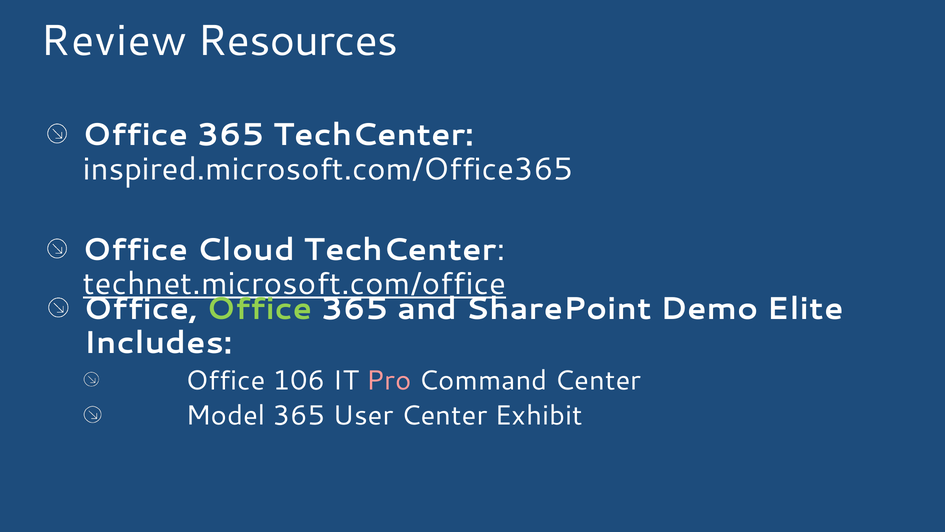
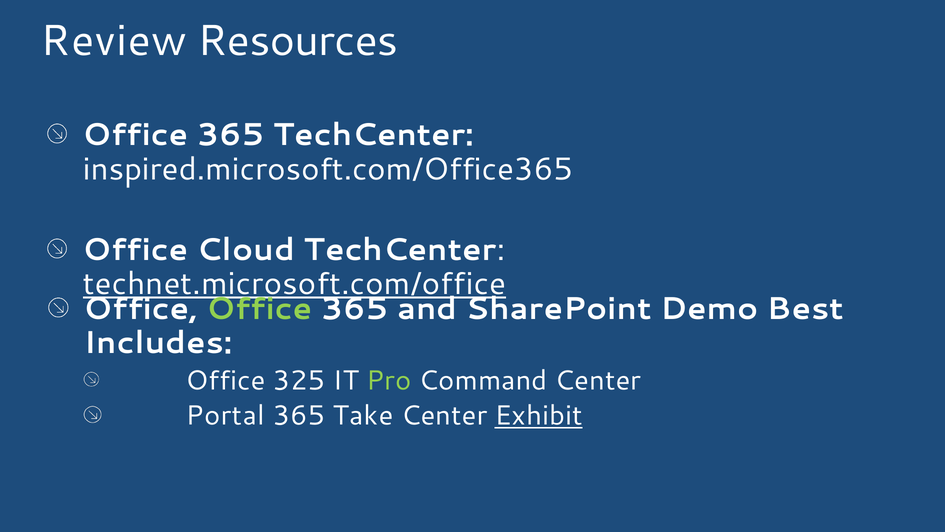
Elite: Elite -> Best
106: 106 -> 325
Pro colour: pink -> light green
Model: Model -> Portal
User: User -> Take
Exhibit underline: none -> present
